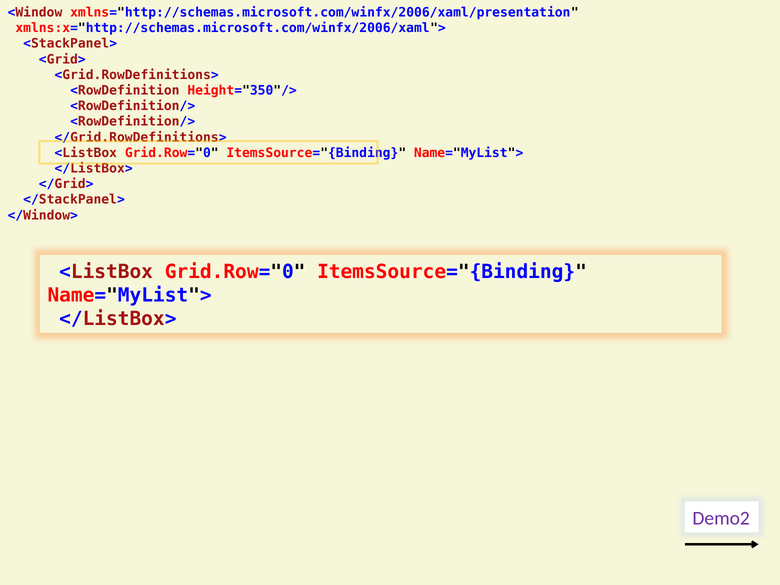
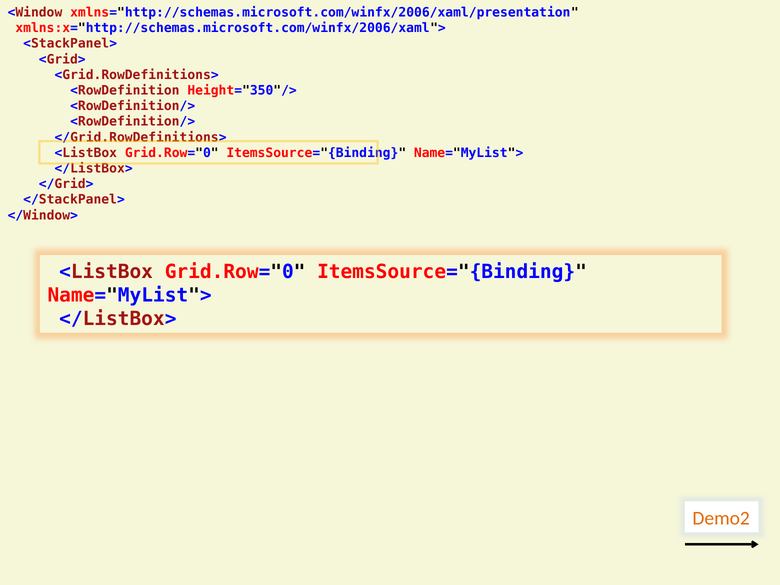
Demo2 colour: purple -> orange
